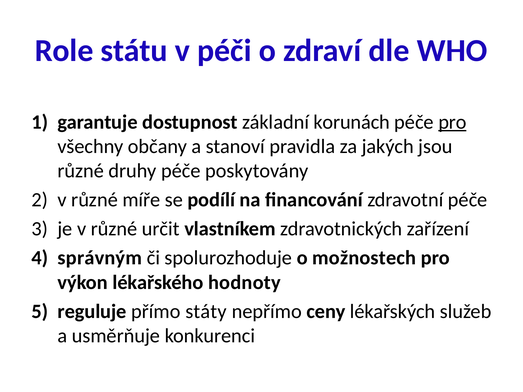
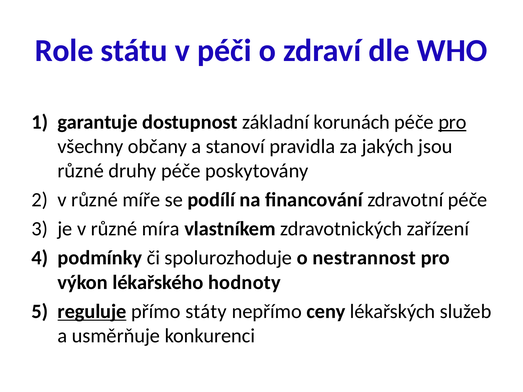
určit: určit -> míra
správným: správným -> podmínky
možnostech: možnostech -> nestrannost
reguluje underline: none -> present
